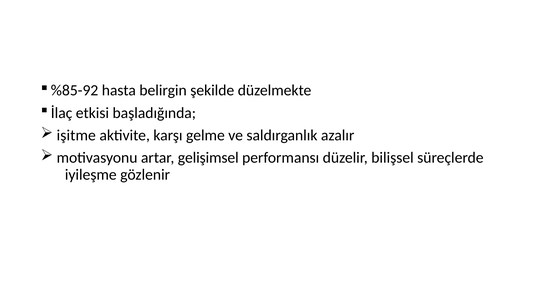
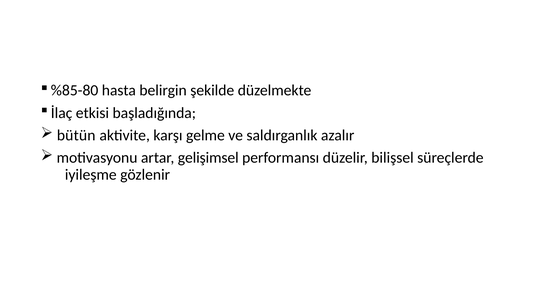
%85-92: %85-92 -> %85-80
işitme: işitme -> bütün
